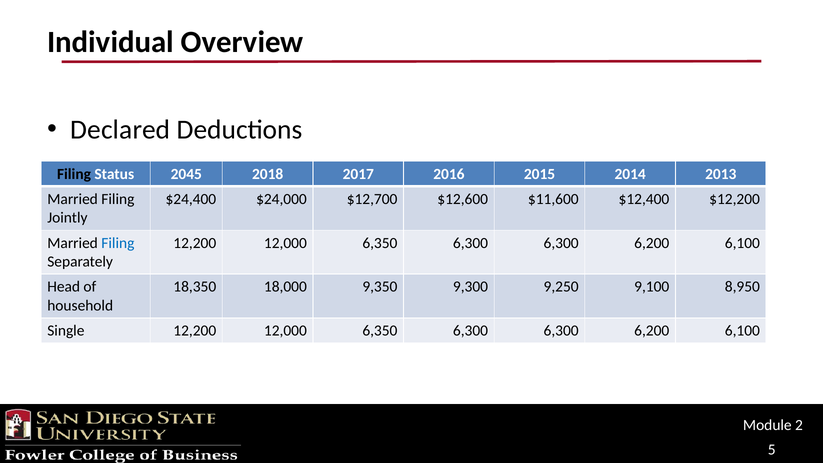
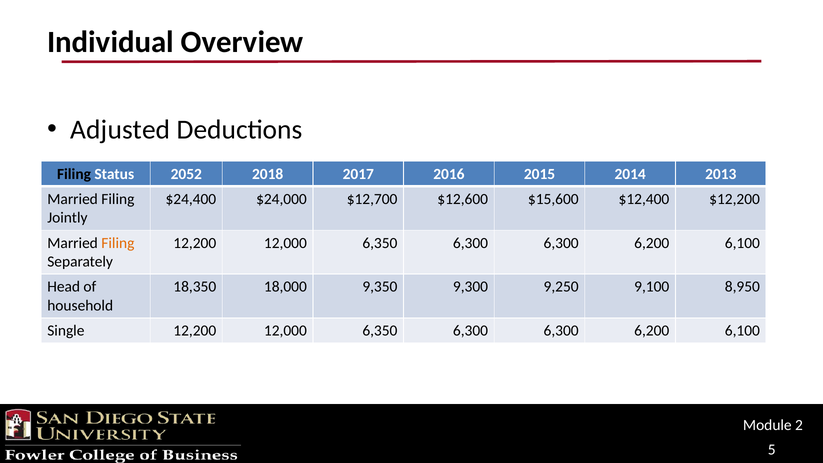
Declared: Declared -> Adjusted
2045: 2045 -> 2052
$11,600: $11,600 -> $15,600
Filing at (118, 243) colour: blue -> orange
